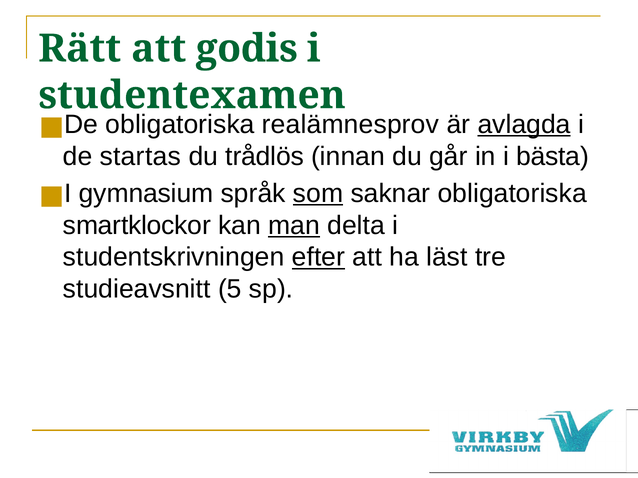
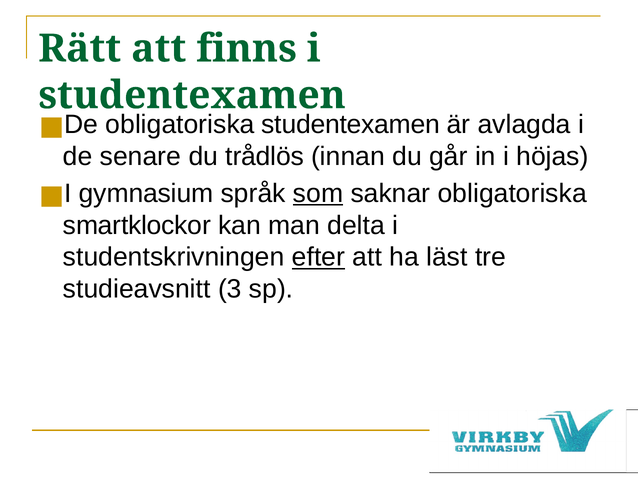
godis: godis -> finns
realämnesprov at (351, 125): realämnesprov -> studentexamen
avlagda underline: present -> none
startas: startas -> senare
bästa: bästa -> höjas
man underline: present -> none
5: 5 -> 3
